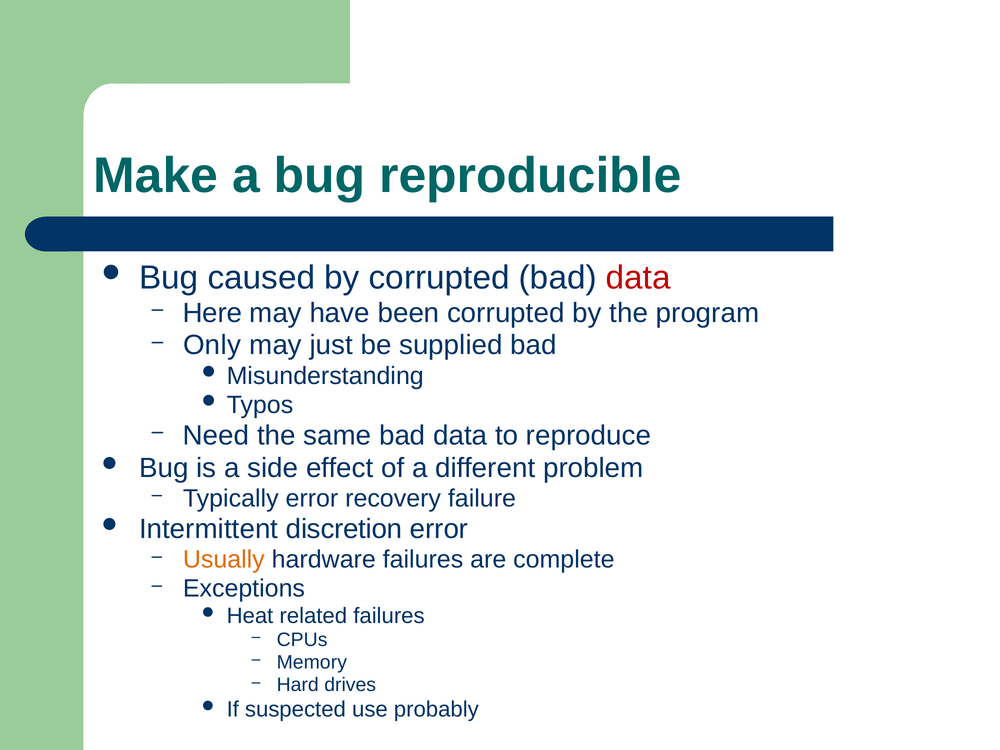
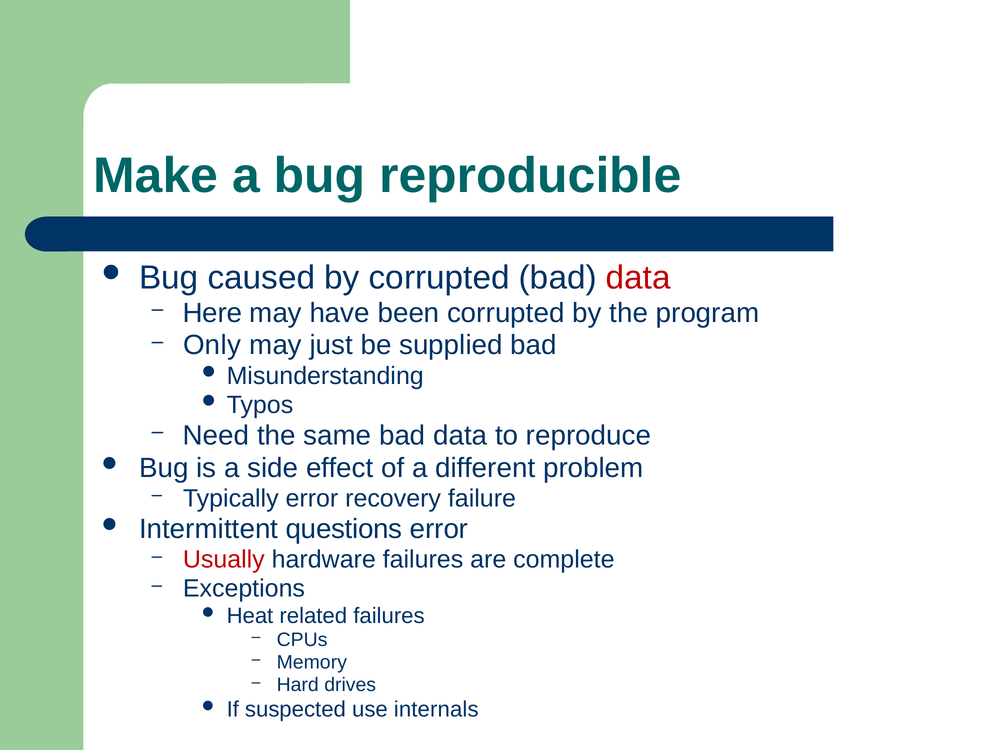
discretion: discretion -> questions
Usually colour: orange -> red
probably: probably -> internals
